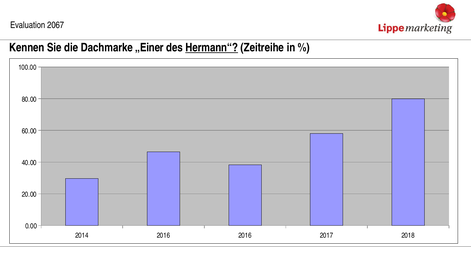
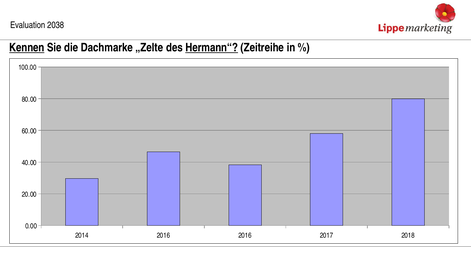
2067: 2067 -> 2038
Kennen underline: none -> present
„Einer: „Einer -> „Zelte
